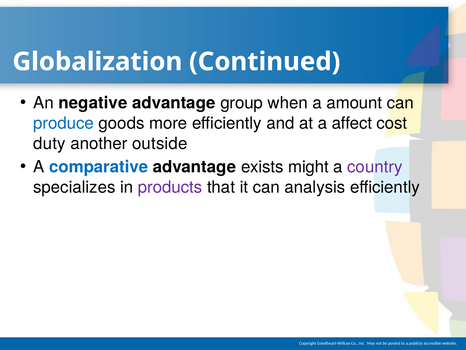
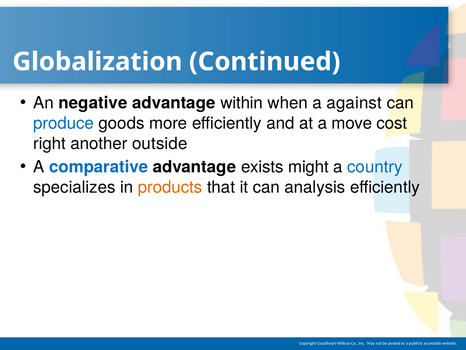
group: group -> within
amount: amount -> against
affect: affect -> move
duty: duty -> right
country colour: purple -> blue
products colour: purple -> orange
